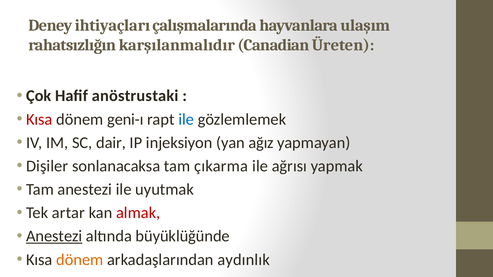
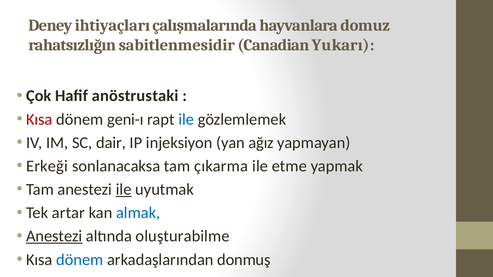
ulaşım: ulaşım -> domuz
karşılanmalıdır: karşılanmalıdır -> sabitlenmesidir
Üreten: Üreten -> Yukarı
Dişiler: Dişiler -> Erkeği
ağrısı: ağrısı -> etme
ile at (124, 190) underline: none -> present
almak colour: red -> blue
büyüklüğünde: büyüklüğünde -> oluşturabilme
dönem at (80, 260) colour: orange -> blue
aydınlık: aydınlık -> donmuş
